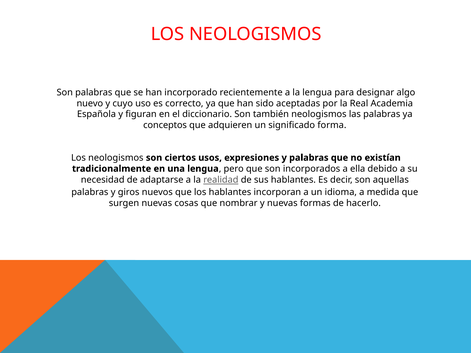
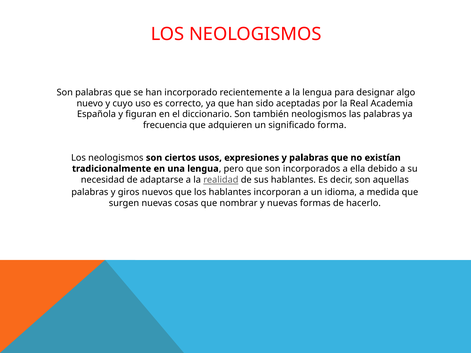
conceptos: conceptos -> frecuencia
